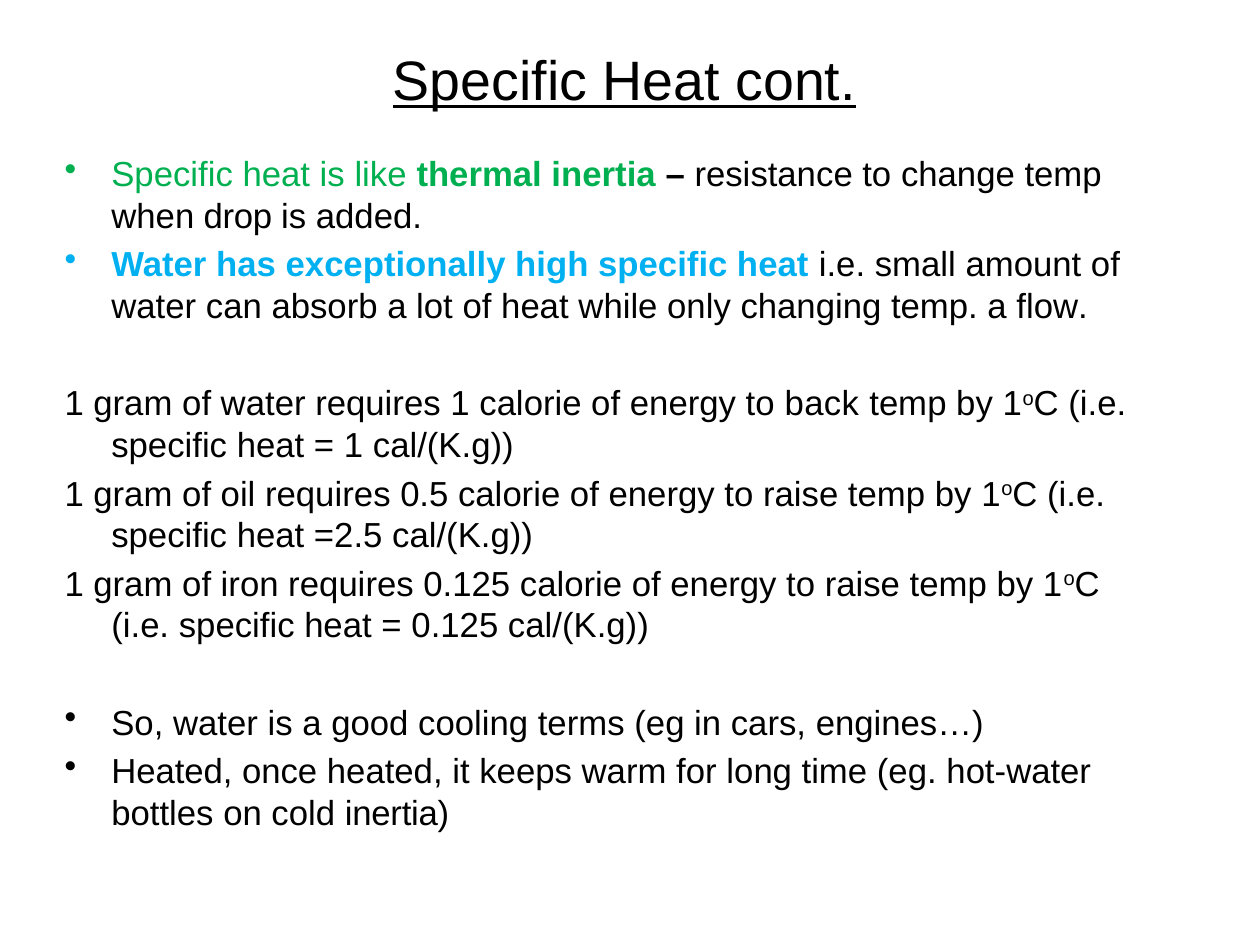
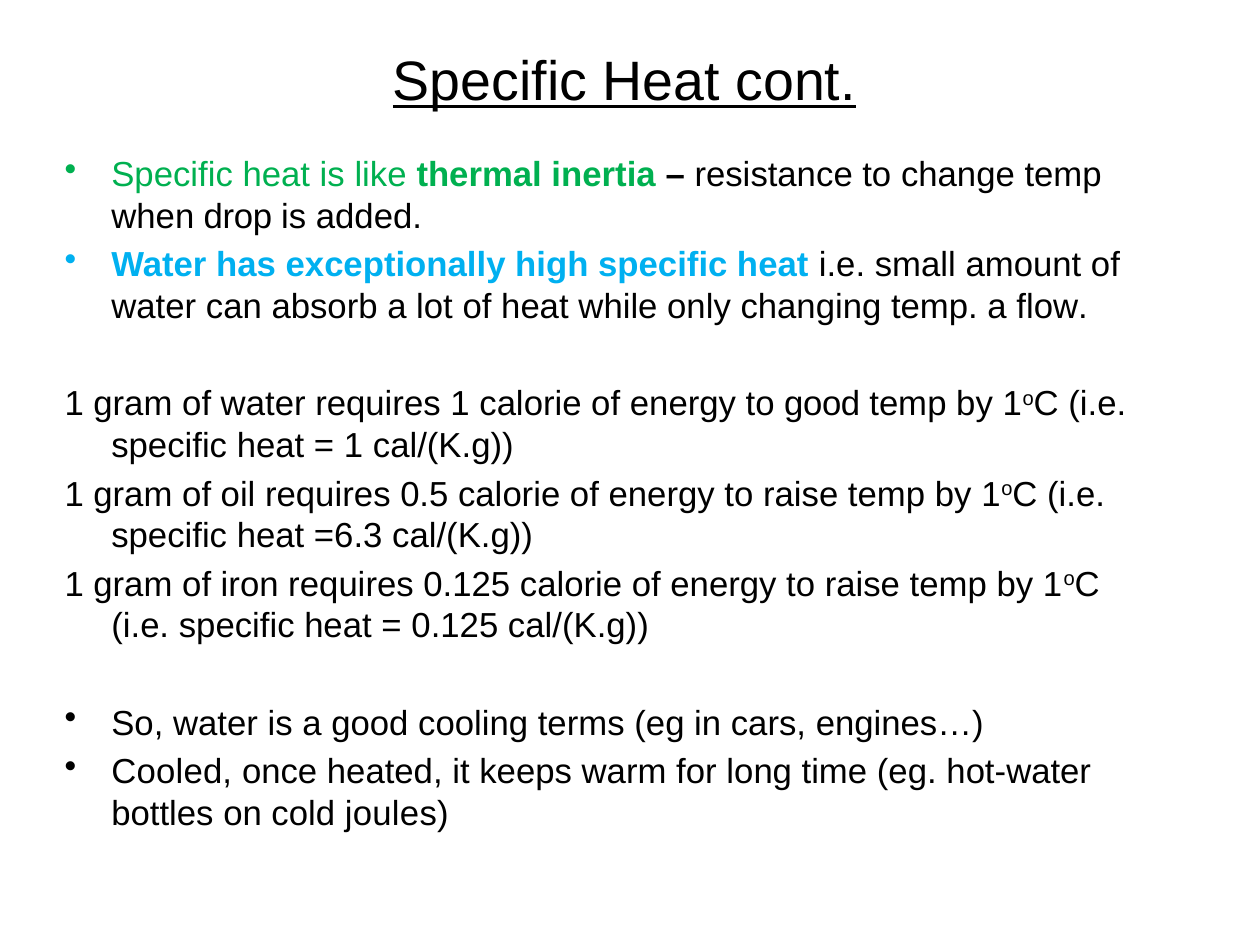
to back: back -> good
=2.5: =2.5 -> =6.3
Heated at (172, 772): Heated -> Cooled
cold inertia: inertia -> joules
